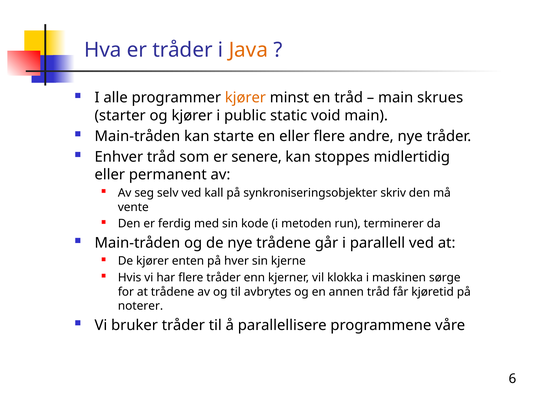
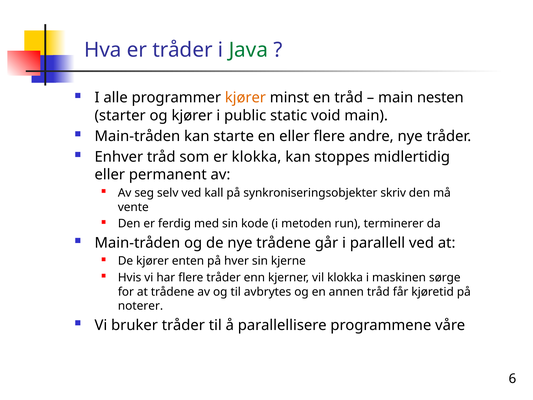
Java colour: orange -> green
skrues: skrues -> nesten
er senere: senere -> klokka
